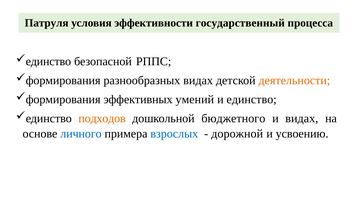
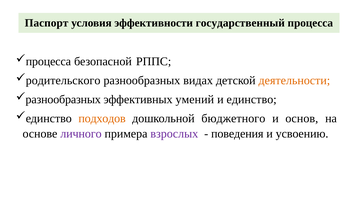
Патруля: Патруля -> Паспорт
единство at (48, 61): единство -> процесса
формирования at (63, 81): формирования -> родительского
формирования at (63, 100): формирования -> разнообразных
и видах: видах -> основ
личного colour: blue -> purple
взрослых colour: blue -> purple
дорожной: дорожной -> поведения
